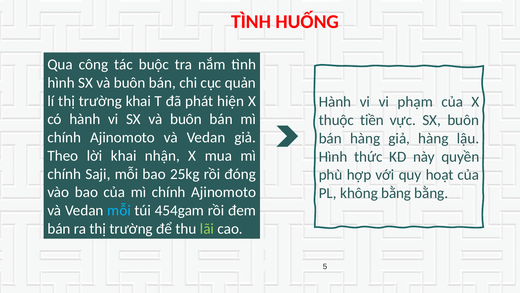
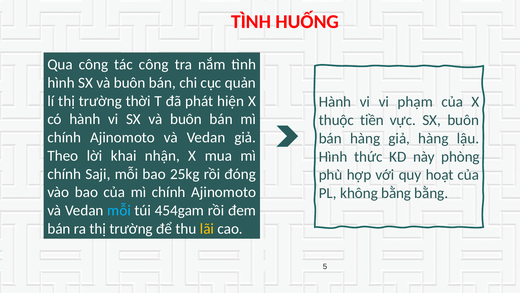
tác buộc: buộc -> công
trường khai: khai -> thời
quyền: quyền -> phòng
lãi colour: light green -> yellow
